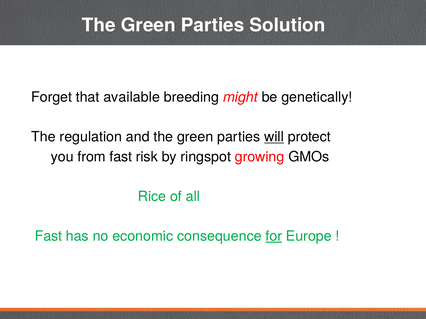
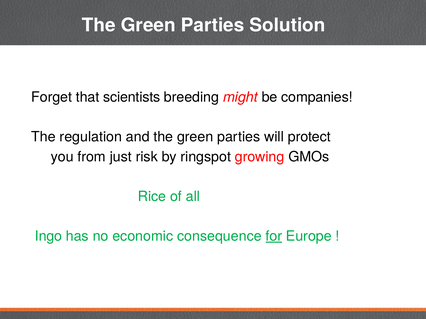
available: available -> scientists
genetically: genetically -> companies
will underline: present -> none
from fast: fast -> just
Fast at (49, 237): Fast -> Ingo
